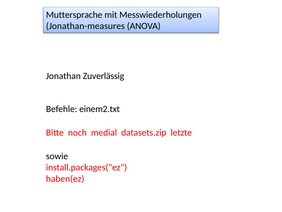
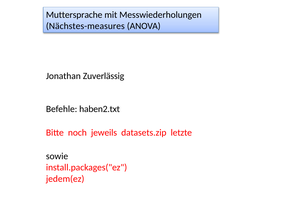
Jonathan-measures: Jonathan-measures -> Nächstes-measures
einem2.txt: einem2.txt -> haben2.txt
medial: medial -> jeweils
haben(ez: haben(ez -> jedem(ez
